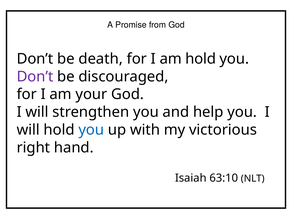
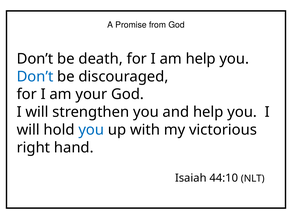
am hold: hold -> help
Don’t at (35, 77) colour: purple -> blue
63:10: 63:10 -> 44:10
